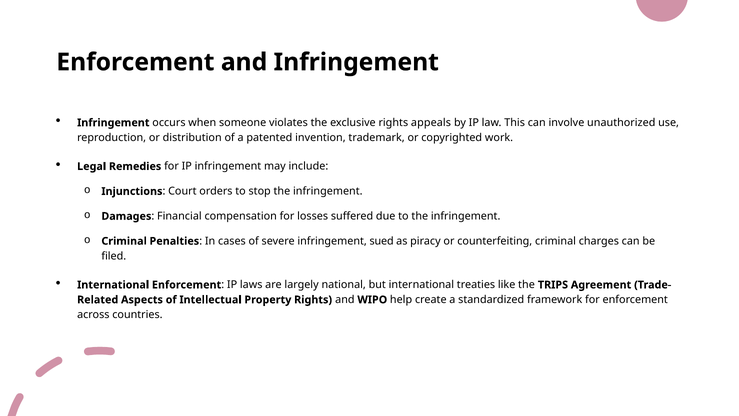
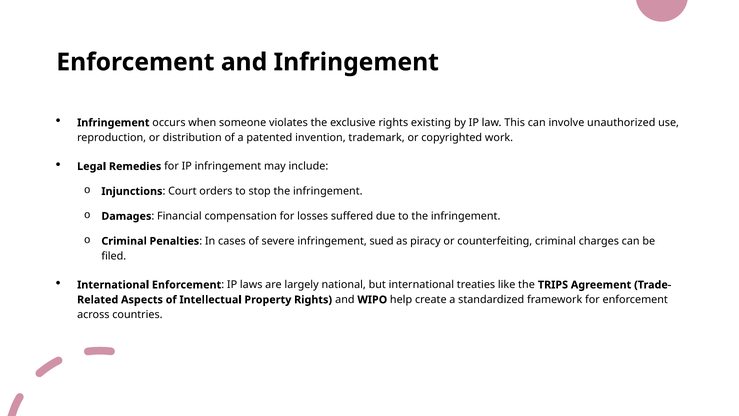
appeals: appeals -> existing
